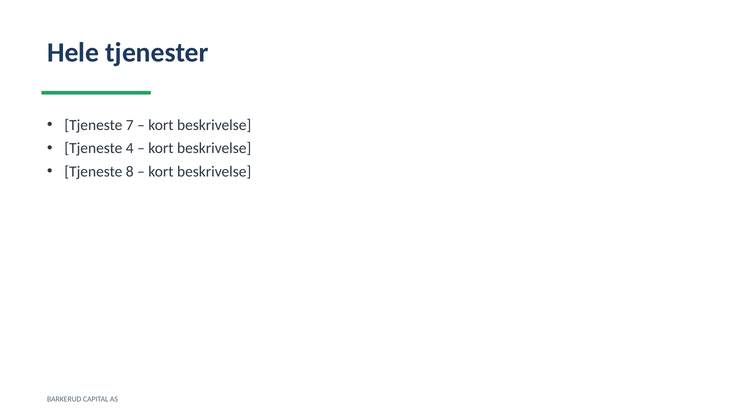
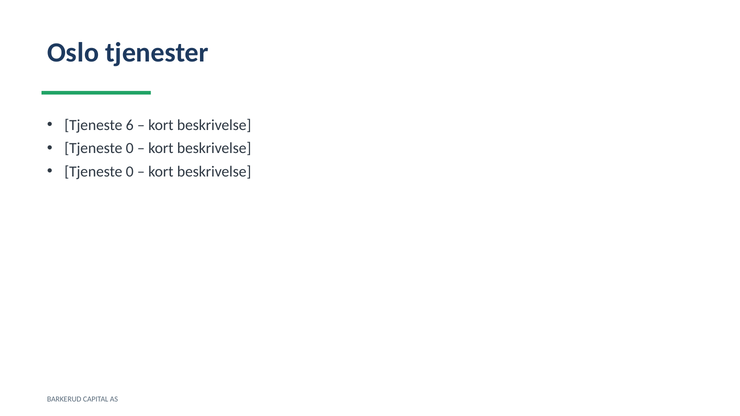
Hele: Hele -> Oslo
7: 7 -> 6
4 at (130, 148): 4 -> 0
8 at (130, 172): 8 -> 0
